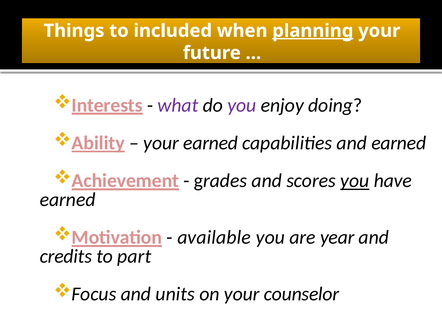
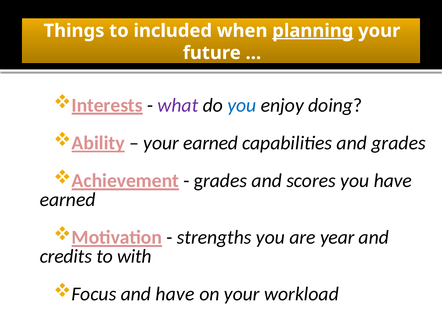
you at (242, 105) colour: purple -> blue
and earned: earned -> grades
you at (355, 181) underline: present -> none
available: available -> strengths
part: part -> with
and units: units -> have
counselor: counselor -> workload
